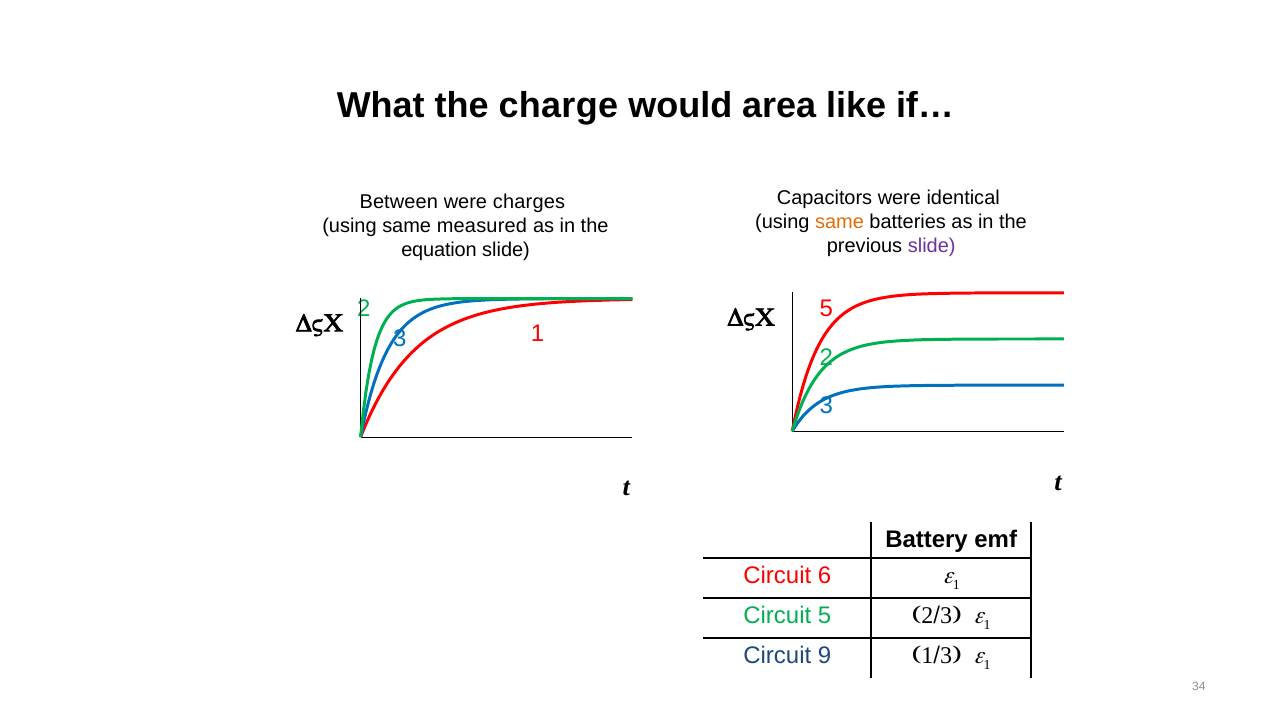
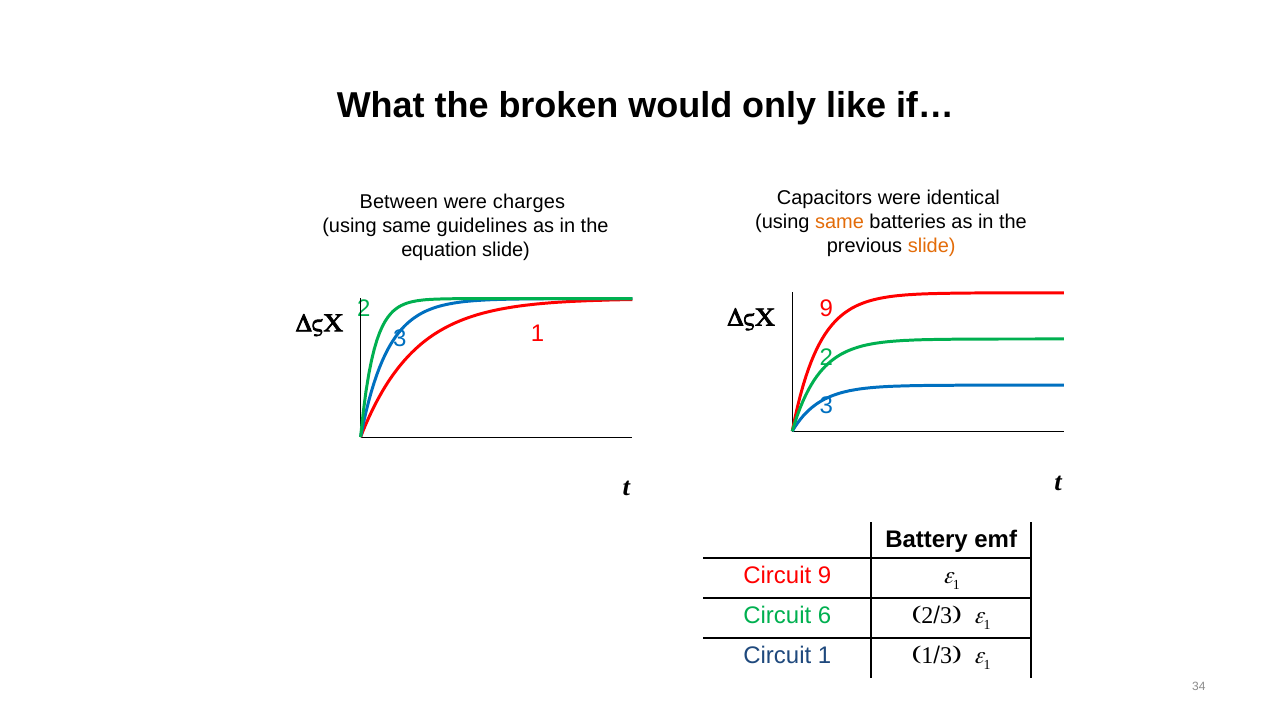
charge: charge -> broken
area: area -> only
measured: measured -> guidelines
slide at (932, 246) colour: purple -> orange
5 at (826, 308): 5 -> 9
Circuit 6: 6 -> 9
Circuit 5: 5 -> 6
Circuit 9: 9 -> 1
